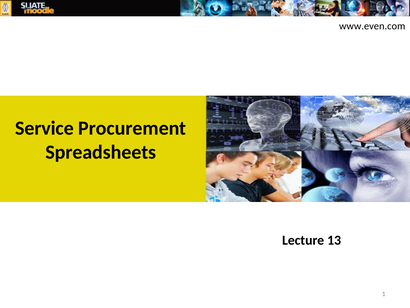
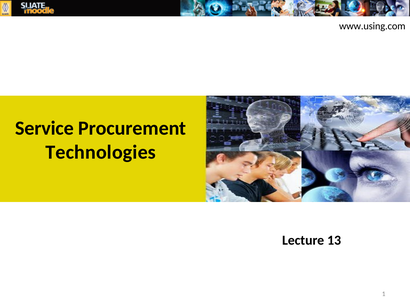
www.even.com: www.even.com -> www.using.com
Spreadsheets: Spreadsheets -> Technologies
